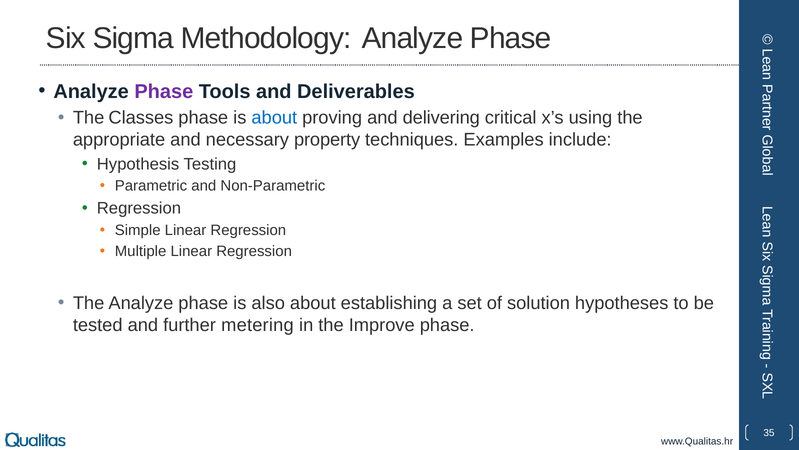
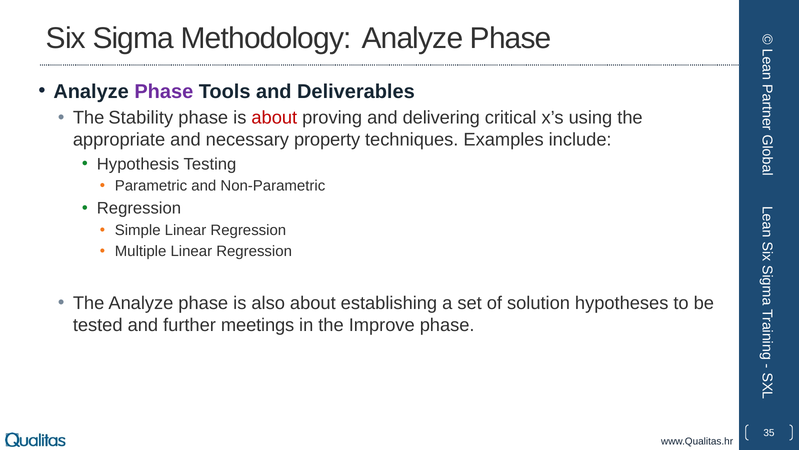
Classes: Classes -> Stability
about at (274, 118) colour: blue -> red
metering: metering -> meetings
